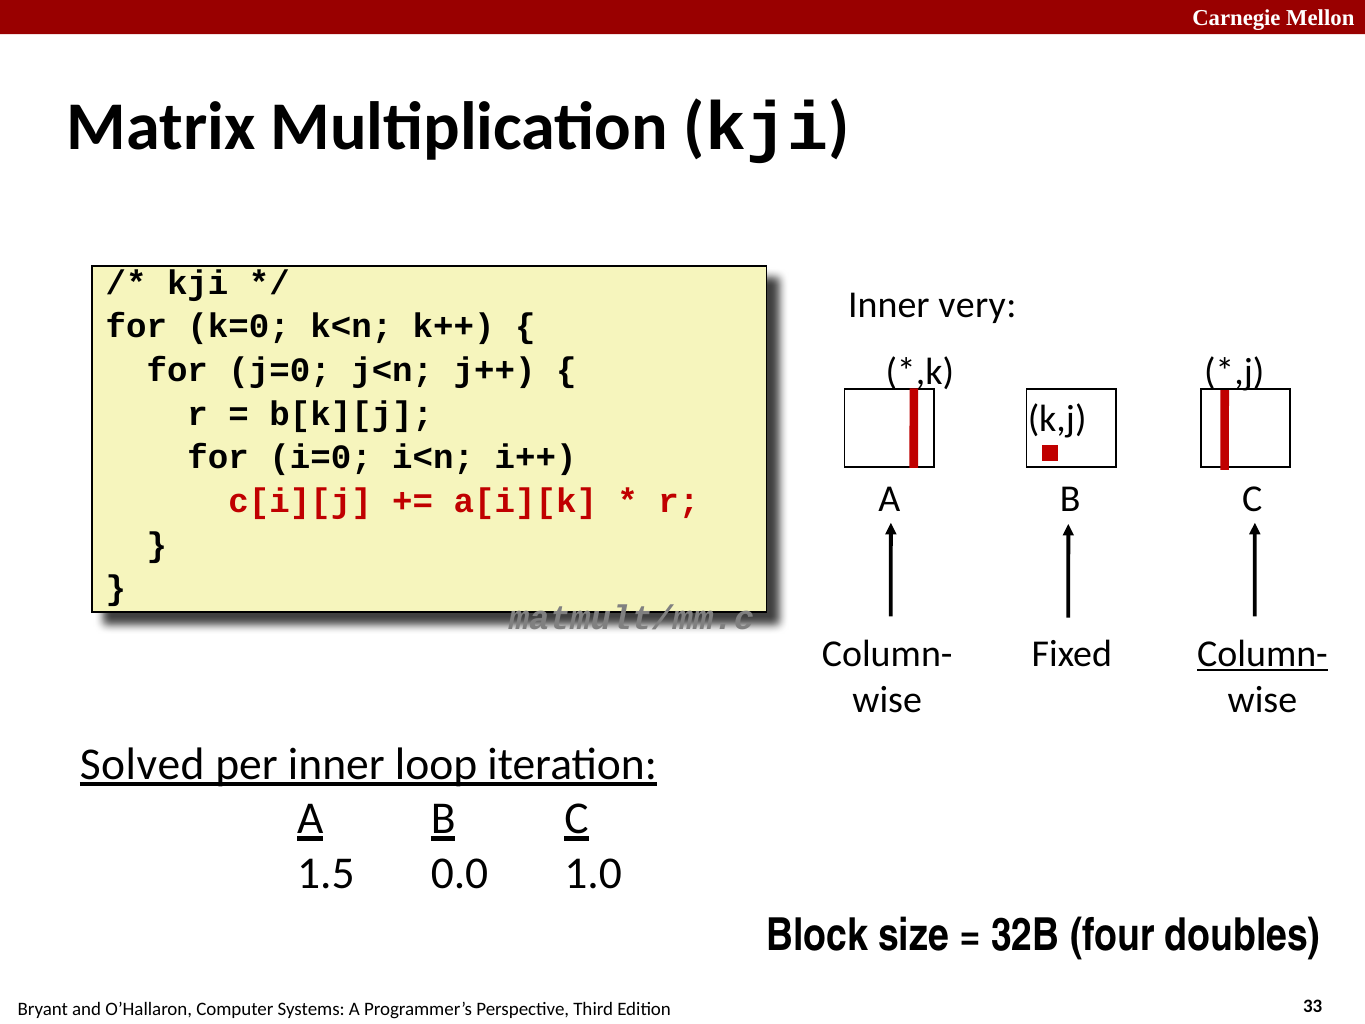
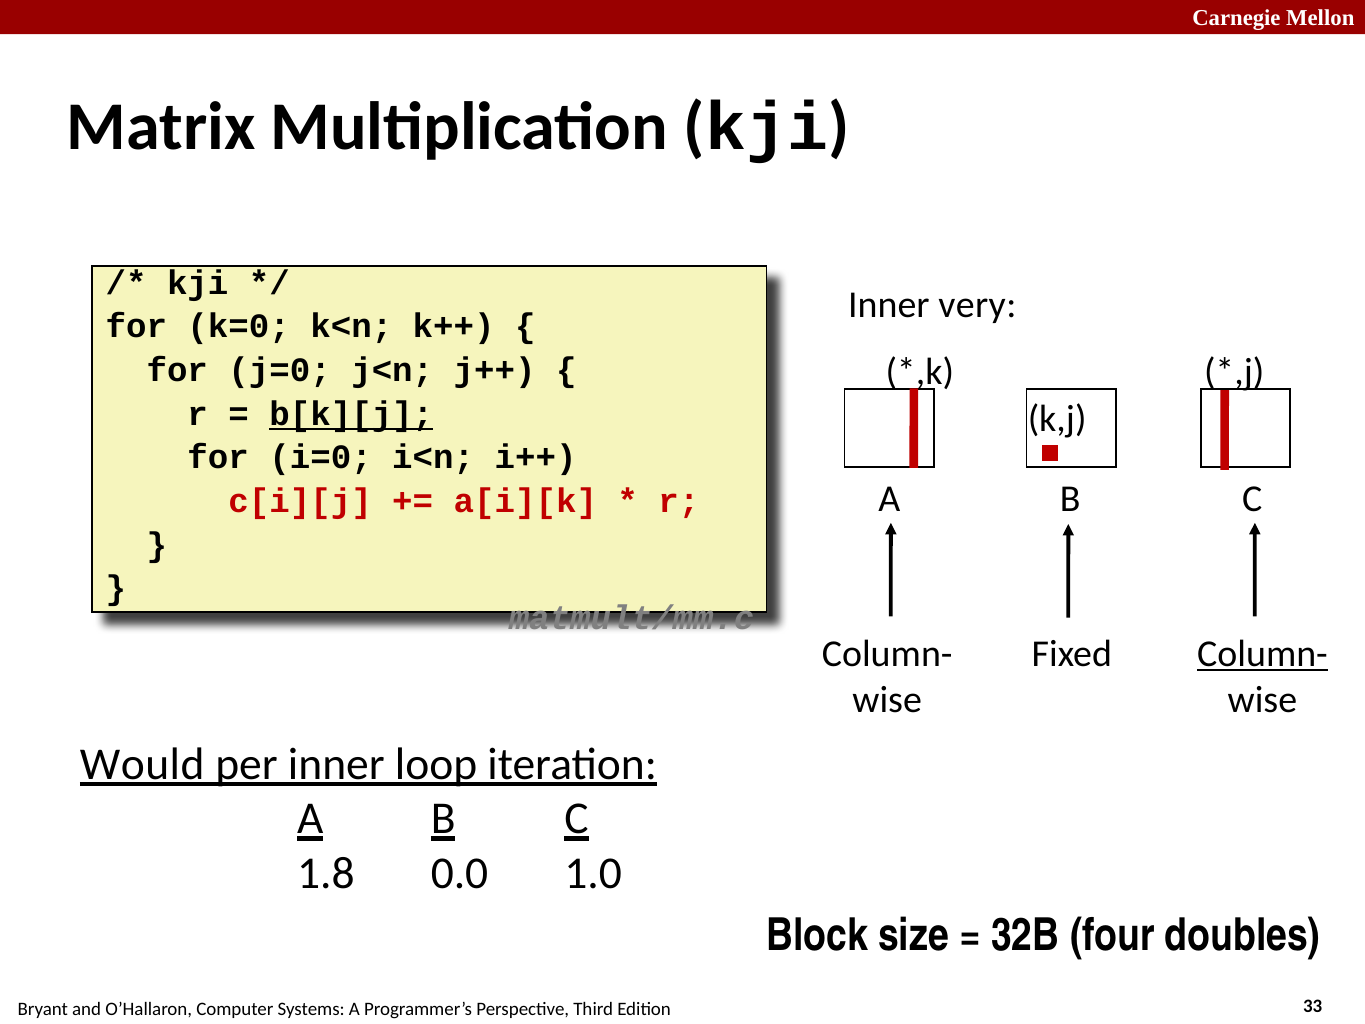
b[k][j underline: none -> present
Solved: Solved -> Would
1.5: 1.5 -> 1.8
